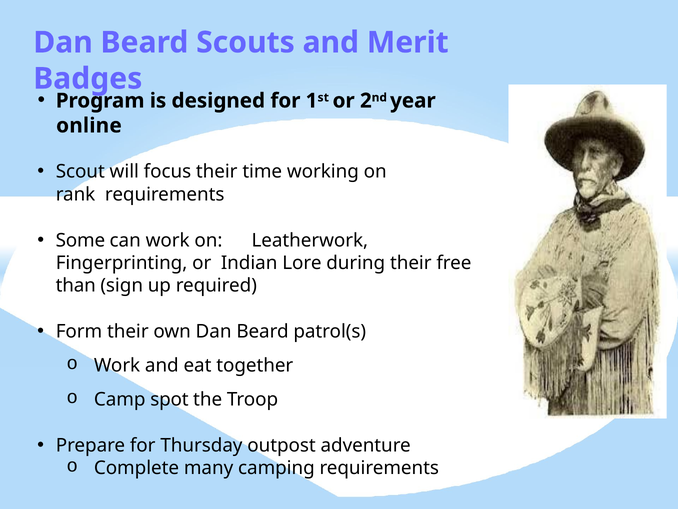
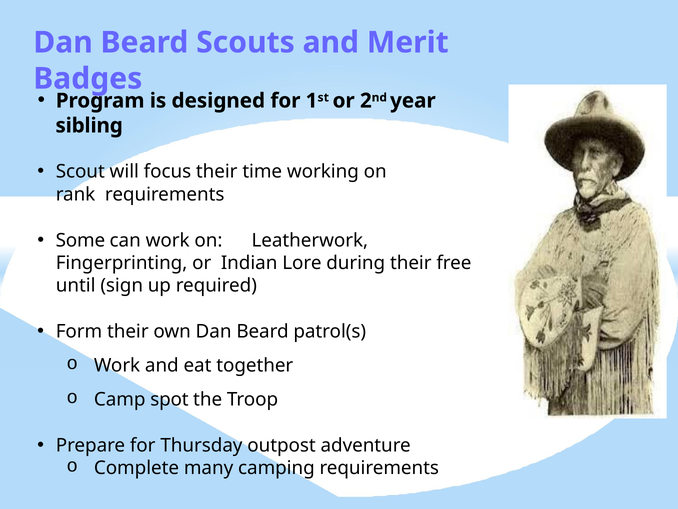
online: online -> sibling
than: than -> until
